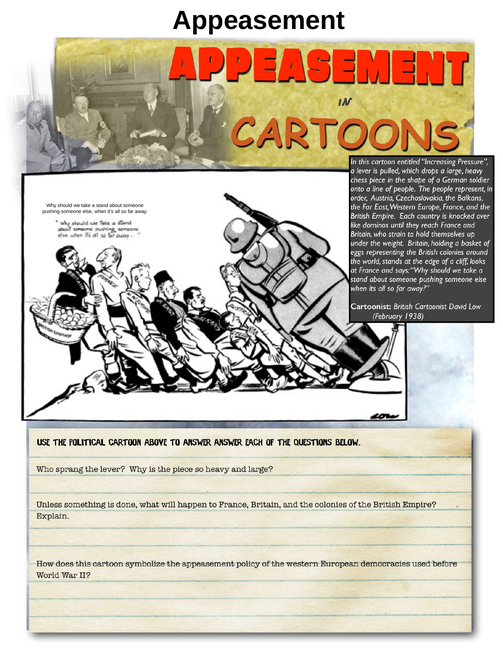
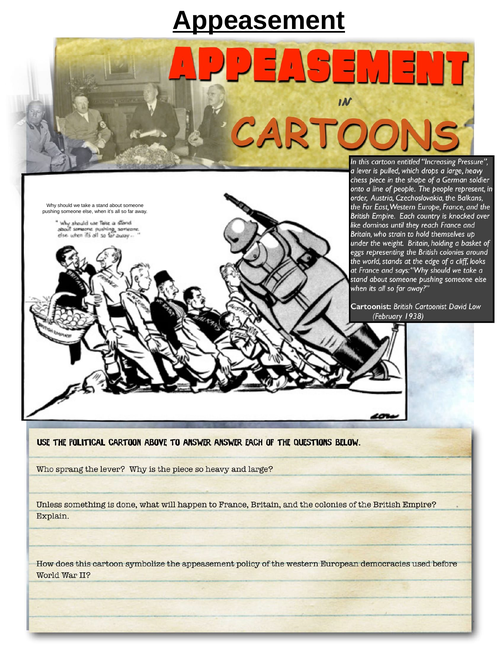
Appeasement underline: none -> present
